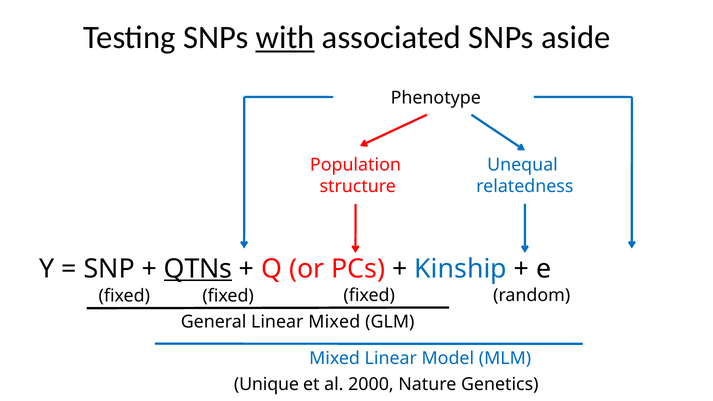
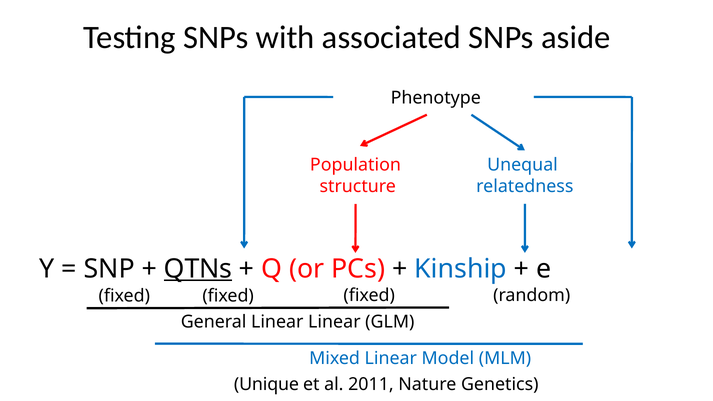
with underline: present -> none
Linear Mixed: Mixed -> Linear
2000: 2000 -> 2011
